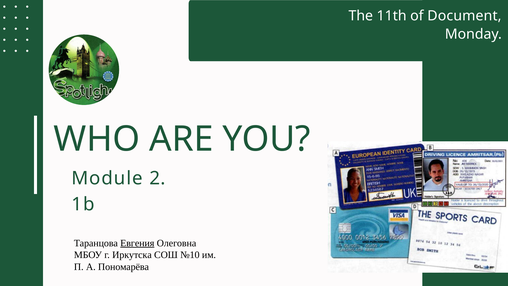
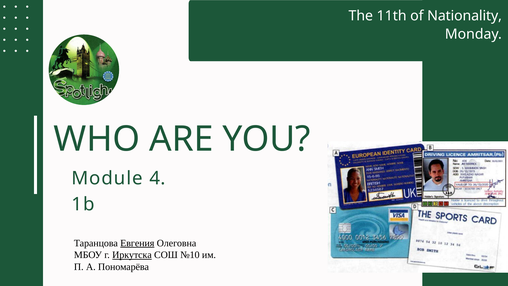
Document: Document -> Nationality
2: 2 -> 4
Иркутска underline: none -> present
